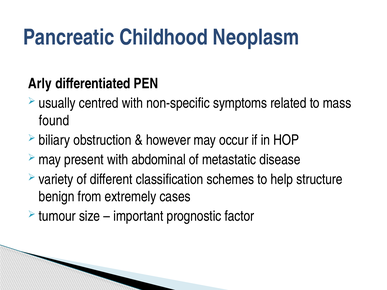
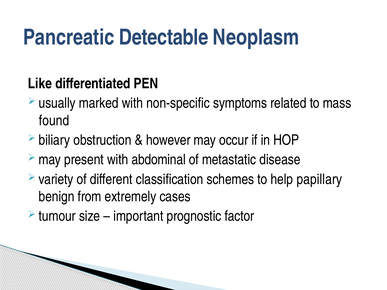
Childhood: Childhood -> Detectable
Arly: Arly -> Like
centred: centred -> marked
structure: structure -> papillary
